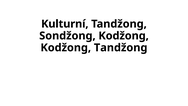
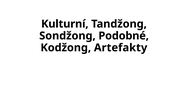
Sondžong Kodžong: Kodžong -> Podobné
Kodžong Tandžong: Tandžong -> Artefakty
